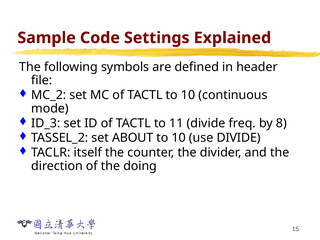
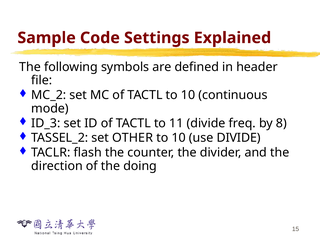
ABOUT: ABOUT -> OTHER
itself: itself -> flash
